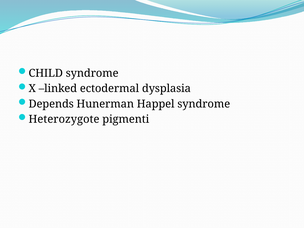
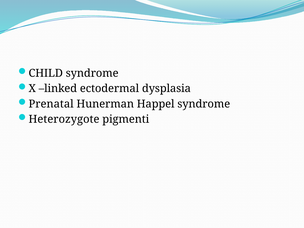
Depends: Depends -> Prenatal
